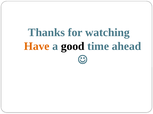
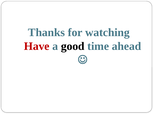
Have colour: orange -> red
